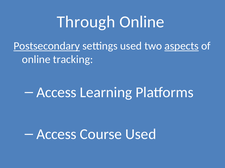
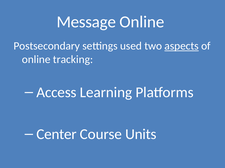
Through: Through -> Message
Postsecondary underline: present -> none
Access at (56, 135): Access -> Center
Course Used: Used -> Units
